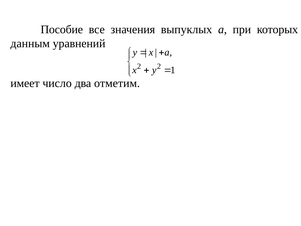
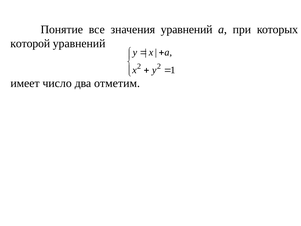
Пособие: Пособие -> Понятие
значения выпуклых: выпуклых -> уравнений
данным: данным -> которой
